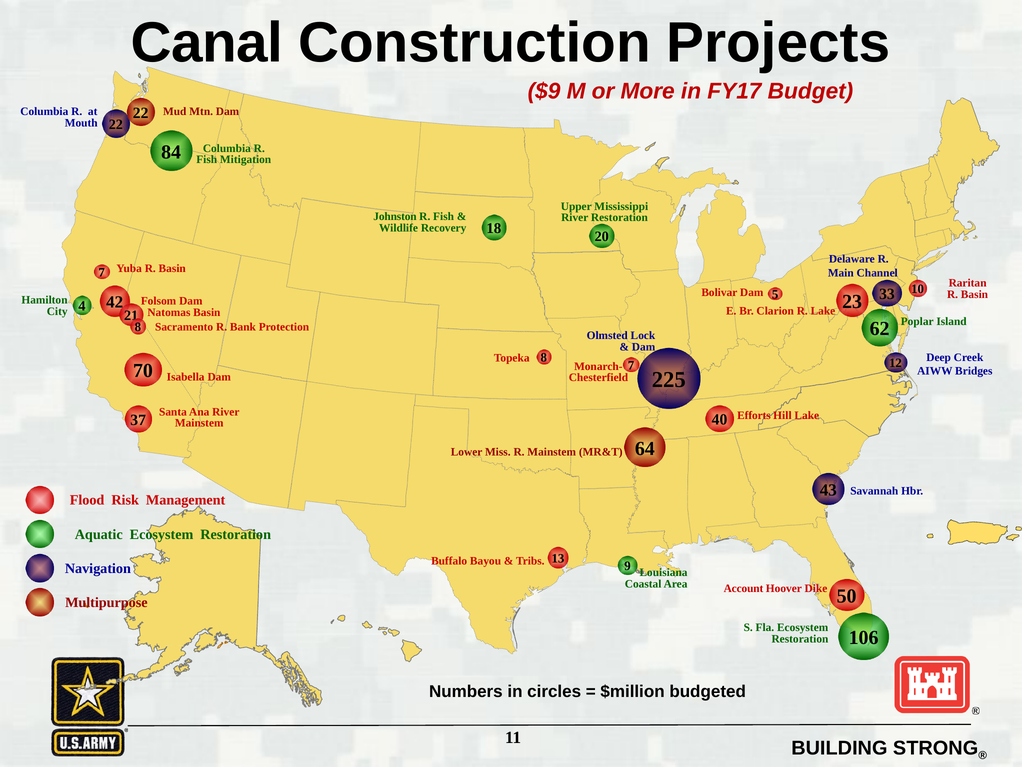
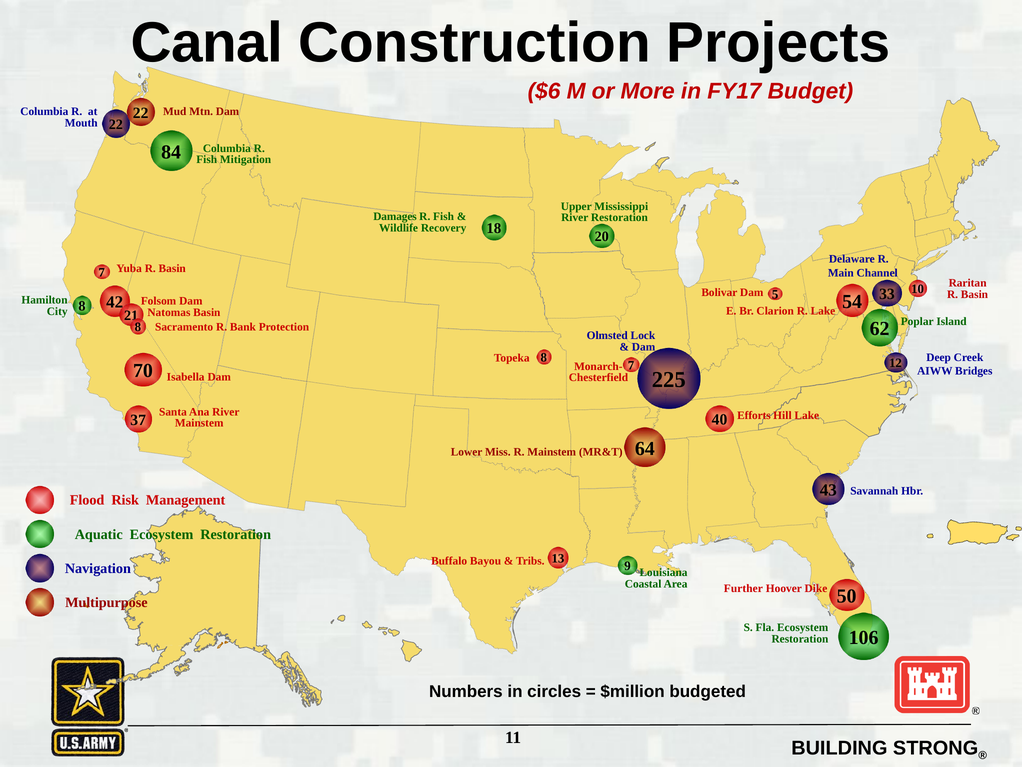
$9: $9 -> $6
Johnston: Johnston -> Damages
23: 23 -> 54
City 4: 4 -> 8
Account: Account -> Further
